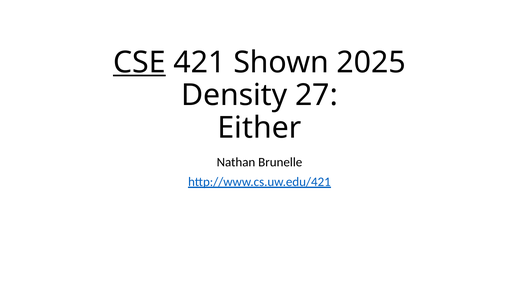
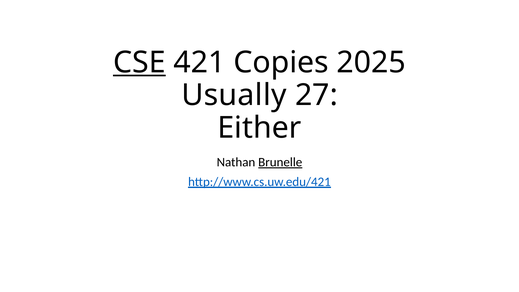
Shown: Shown -> Copies
Density: Density -> Usually
Brunelle underline: none -> present
